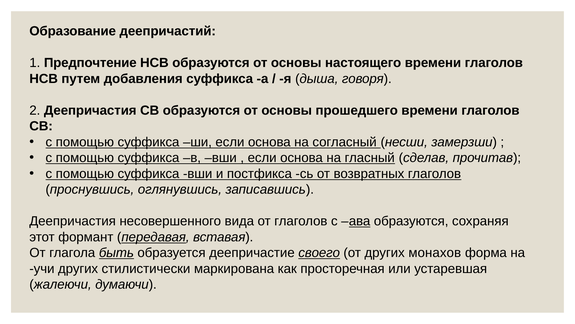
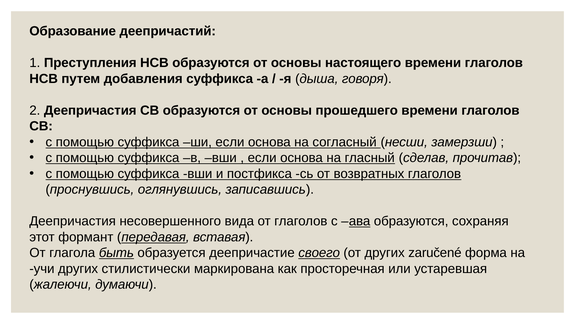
Предпочтение: Предпочтение -> Преступления
монахов: монахов -> zaručené
